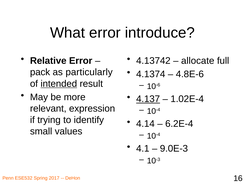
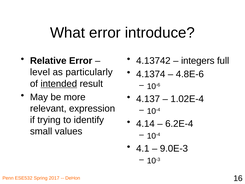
allocate: allocate -> integers
pack: pack -> level
4.137 underline: present -> none
